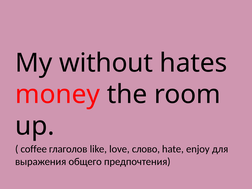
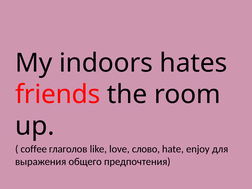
without: without -> indoors
money: money -> friends
